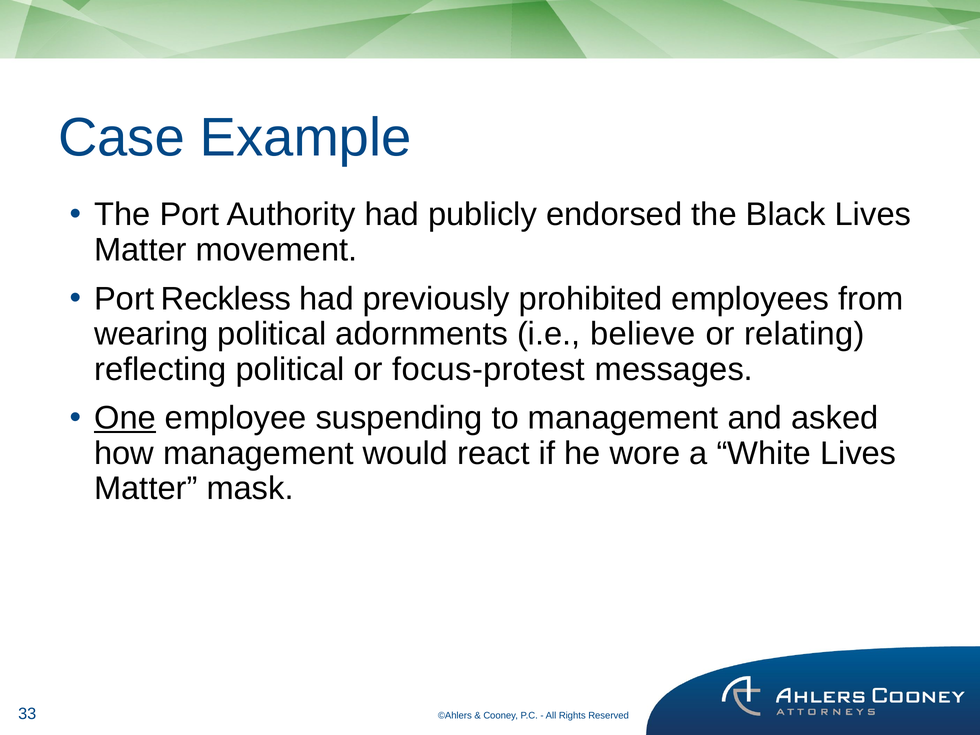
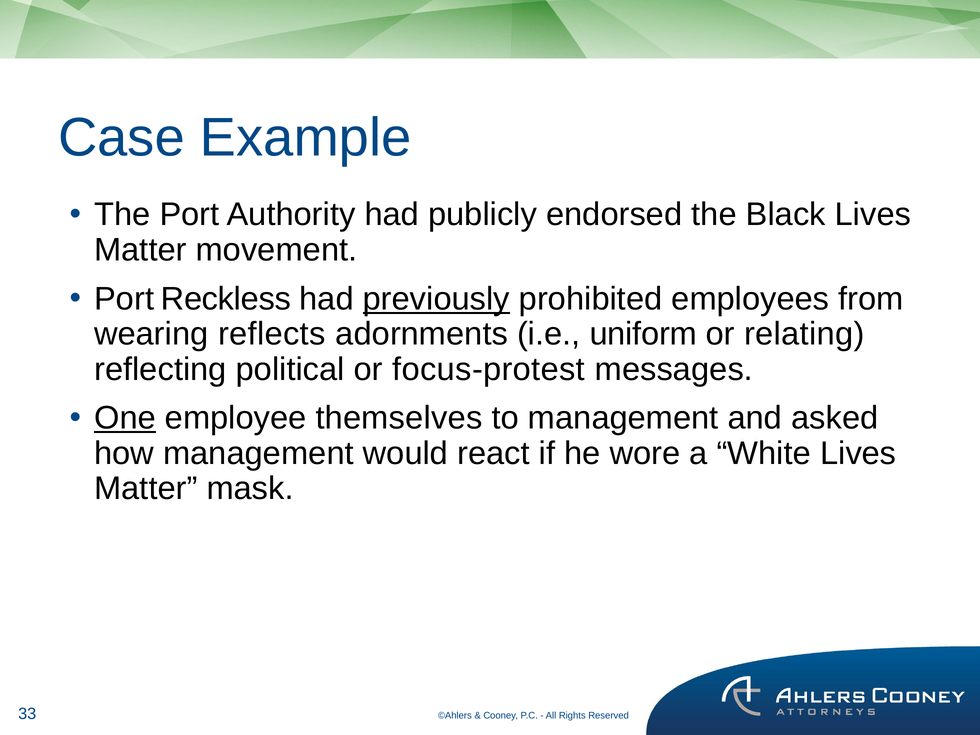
previously underline: none -> present
wearing political: political -> reflects
believe: believe -> uniform
suspending: suspending -> themselves
